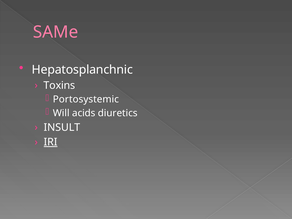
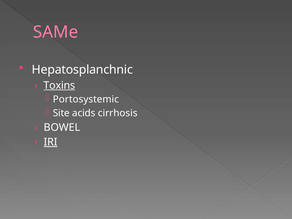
Toxins underline: none -> present
Will: Will -> Site
diuretics: diuretics -> cirrhosis
INSULT: INSULT -> BOWEL
